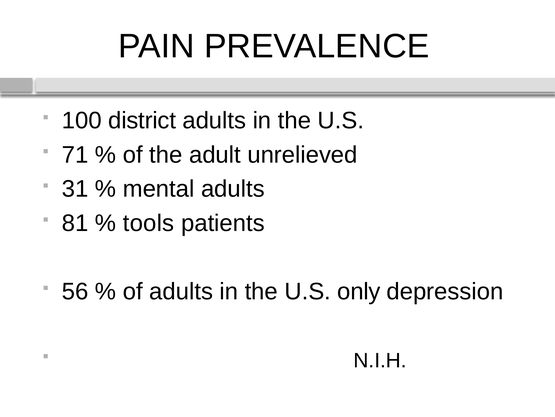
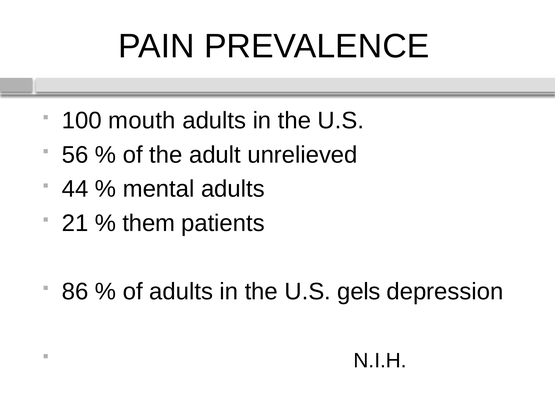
district: district -> mouth
71: 71 -> 56
31: 31 -> 44
81: 81 -> 21
tools: tools -> them
56: 56 -> 86
only: only -> gels
